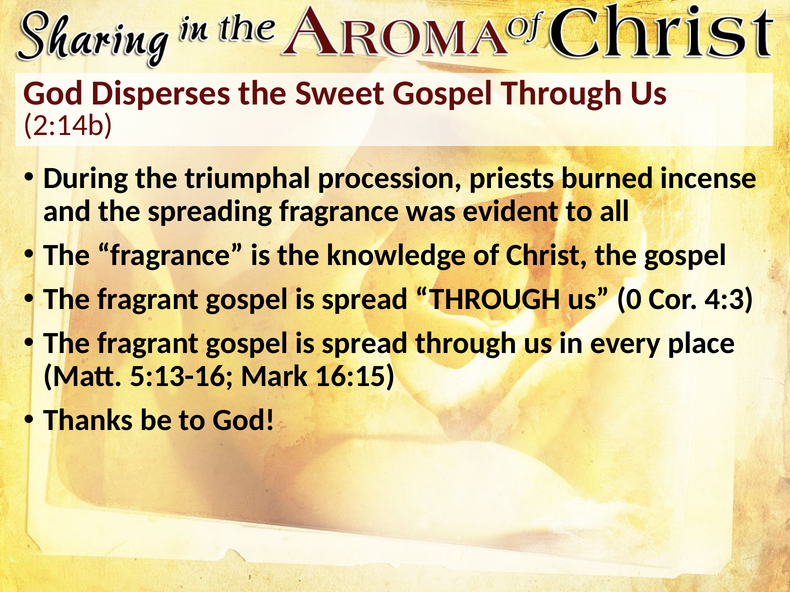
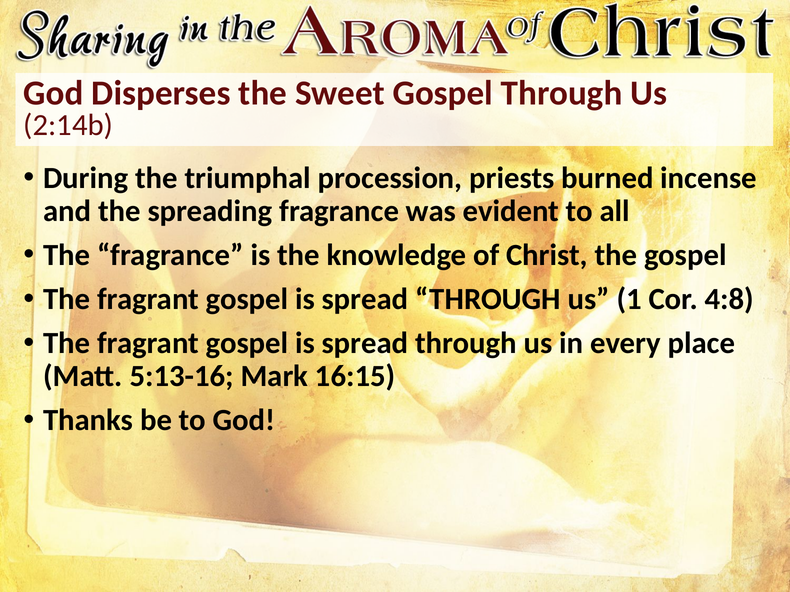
0: 0 -> 1
4:3: 4:3 -> 4:8
